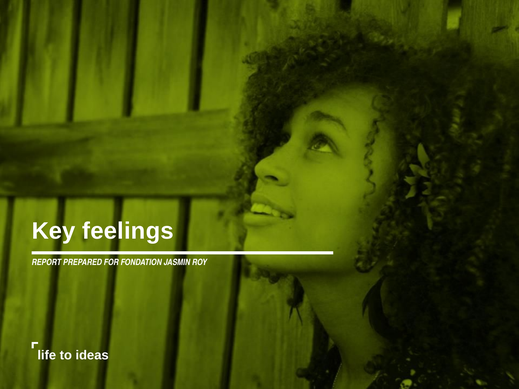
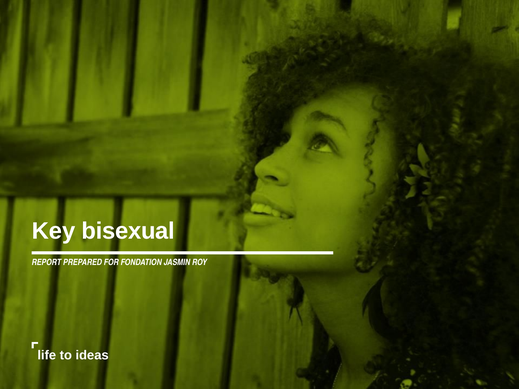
feelings: feelings -> bisexual
